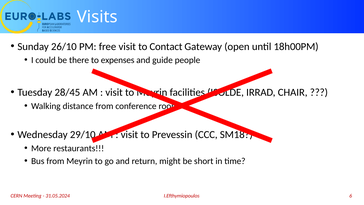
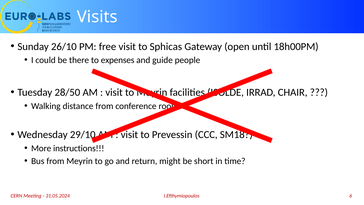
Contact: Contact -> Sphicas
28/45: 28/45 -> 28/50
restaurants: restaurants -> instructions
